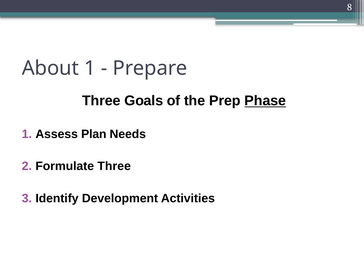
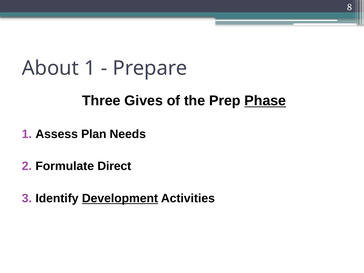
Goals: Goals -> Gives
Formulate Three: Three -> Direct
Development underline: none -> present
